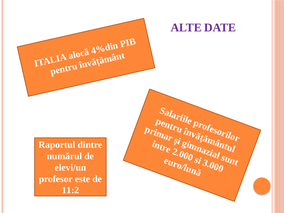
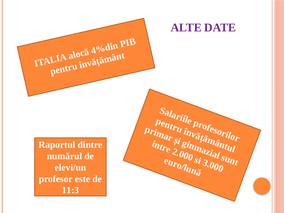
11:2: 11:2 -> 11:3
